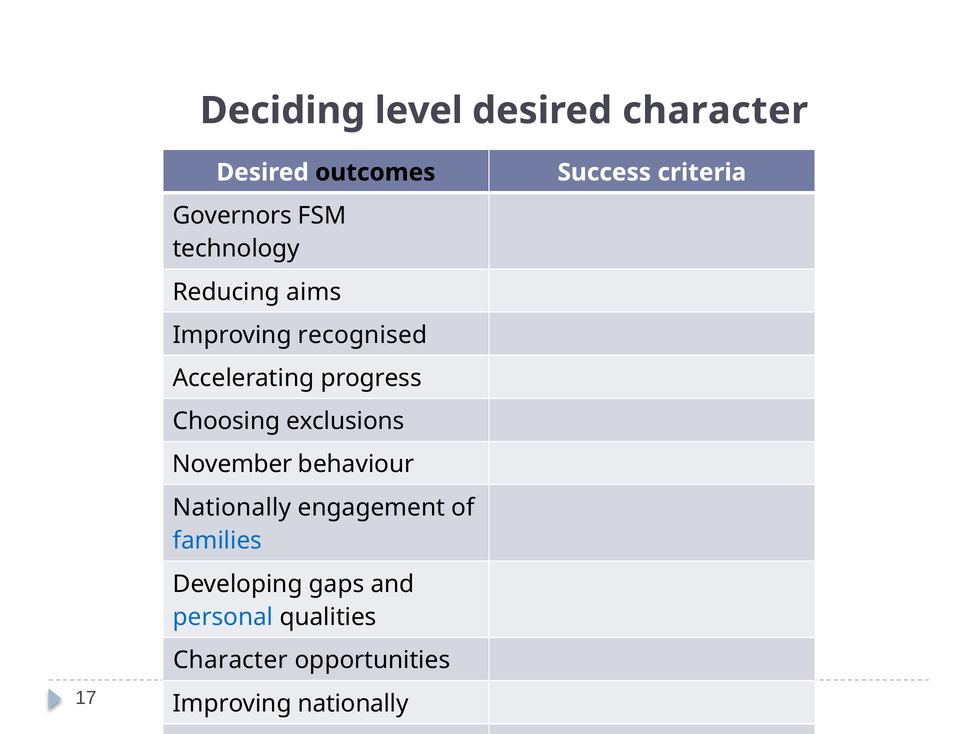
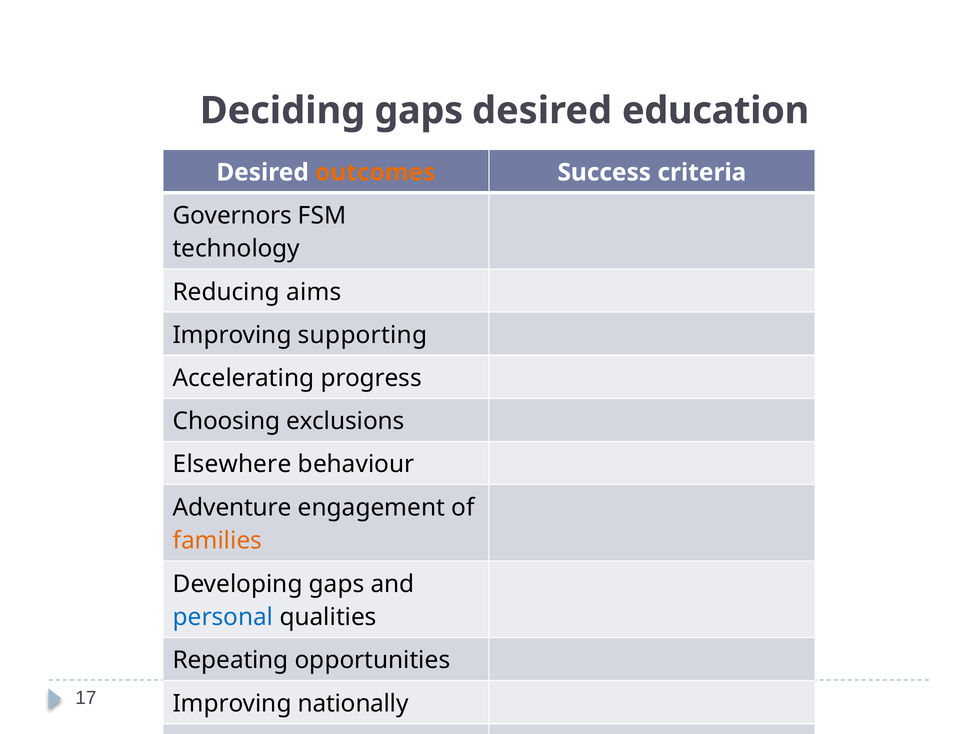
Deciding level: level -> gaps
desired character: character -> education
outcomes colour: black -> orange
recognised: recognised -> supporting
November: November -> Elsewhere
Nationally at (232, 507): Nationally -> Adventure
families colour: blue -> orange
Character at (230, 660): Character -> Repeating
